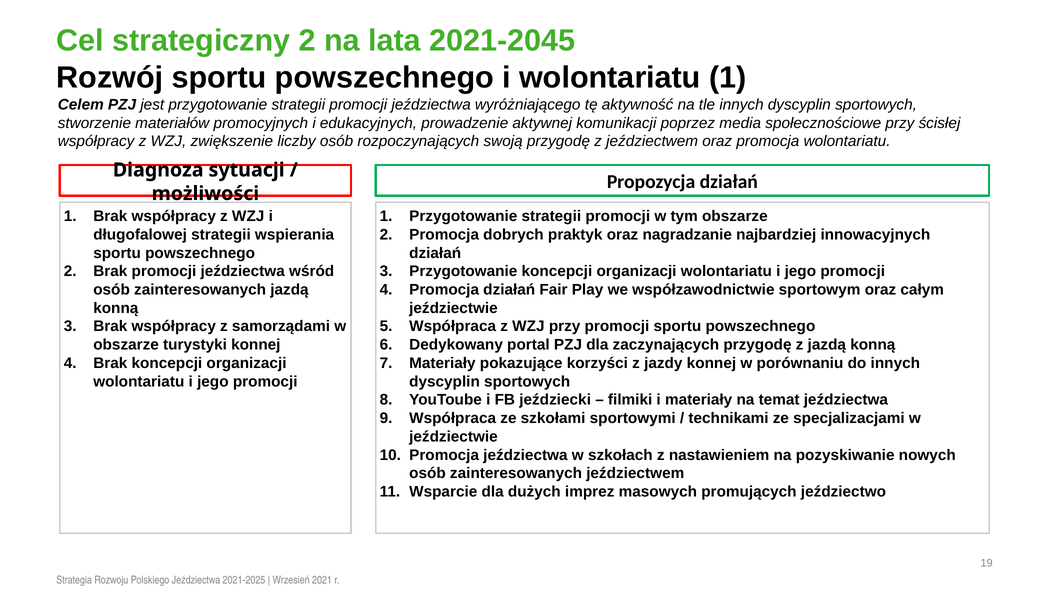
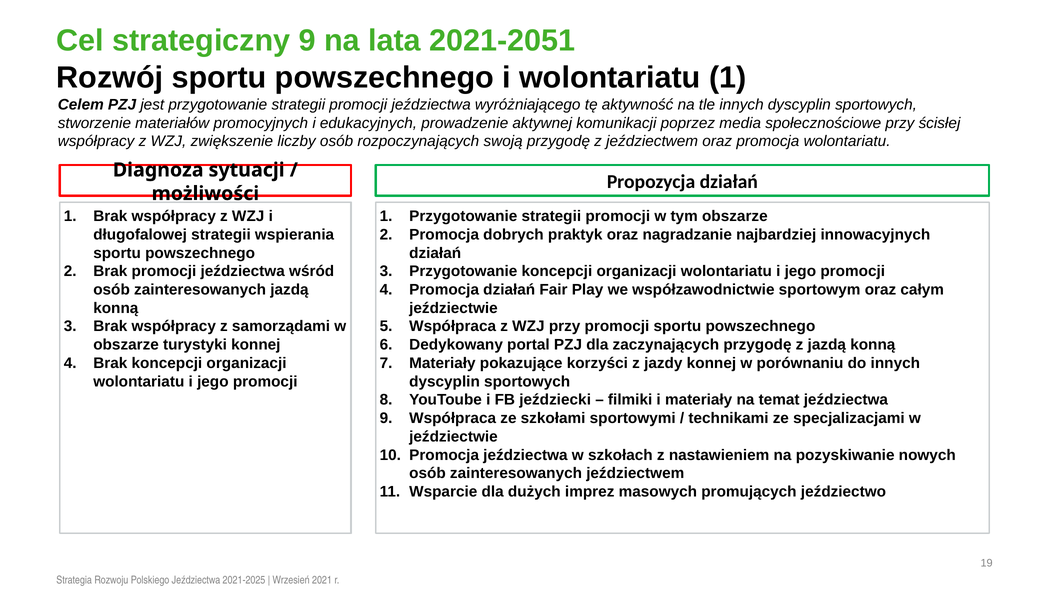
strategiczny 2: 2 -> 9
2021-2045: 2021-2045 -> 2021-2051
